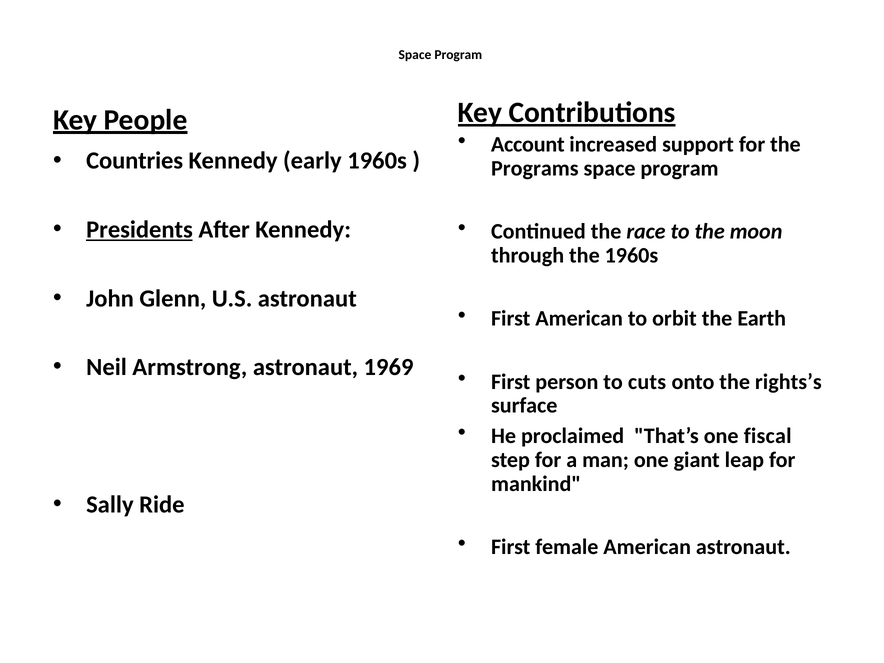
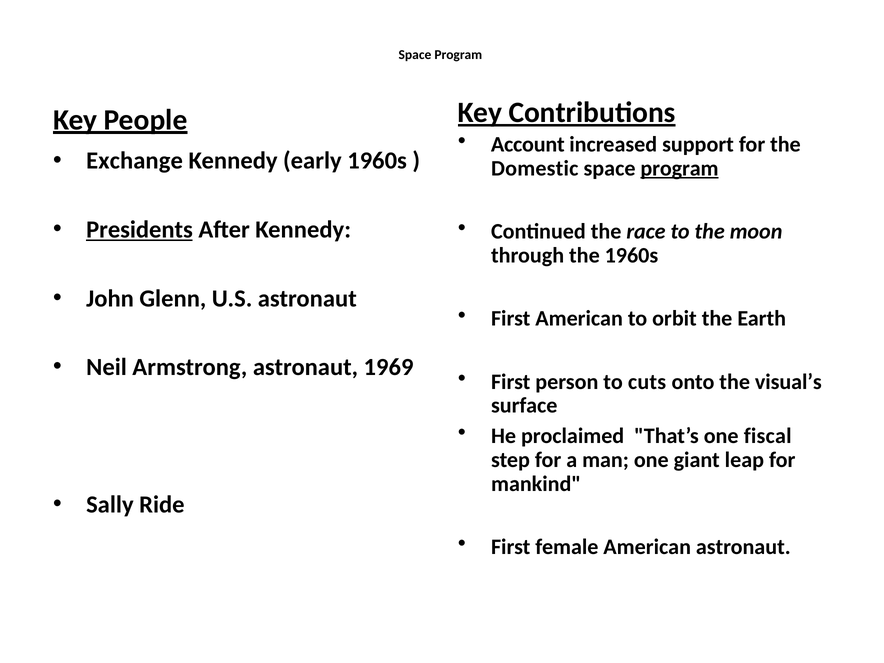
Countries: Countries -> Exchange
Programs: Programs -> Domestic
program at (680, 168) underline: none -> present
rights’s: rights’s -> visual’s
